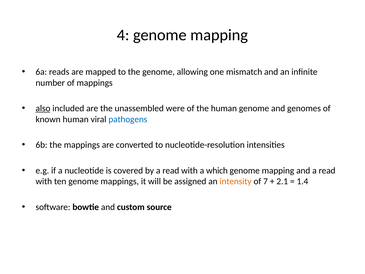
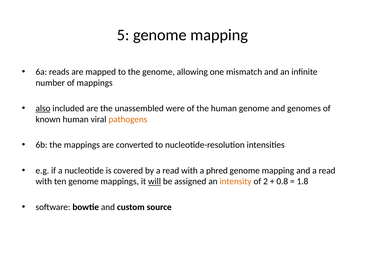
4: 4 -> 5
pathogens colour: blue -> orange
which: which -> phred
will underline: none -> present
7: 7 -> 2
2.1: 2.1 -> 0.8
1.4: 1.4 -> 1.8
